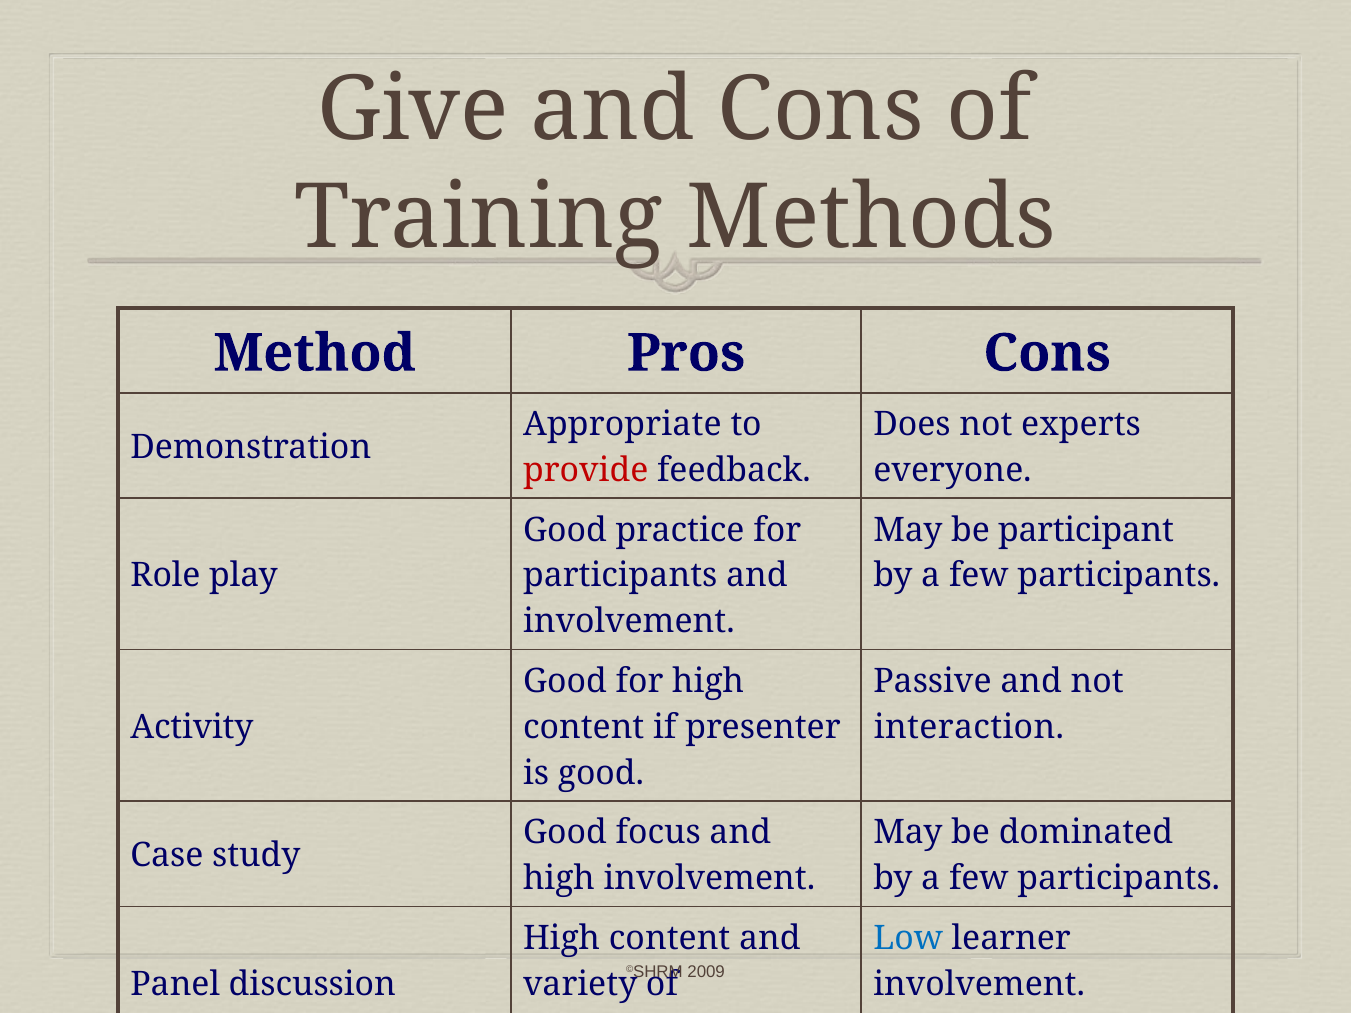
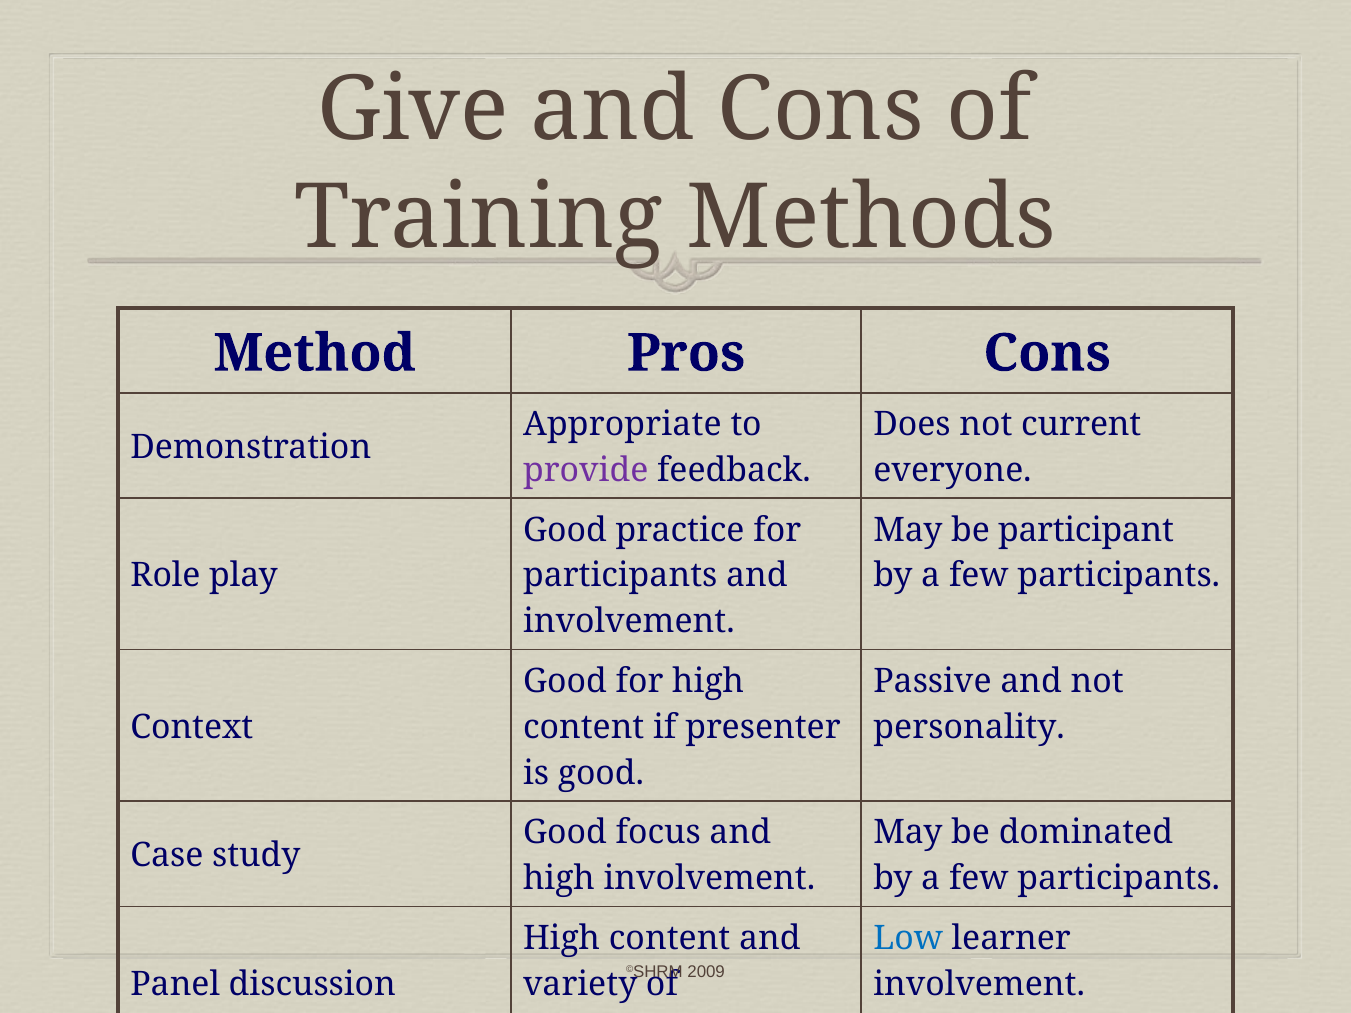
experts: experts -> current
provide colour: red -> purple
Activity: Activity -> Context
interaction: interaction -> personality
